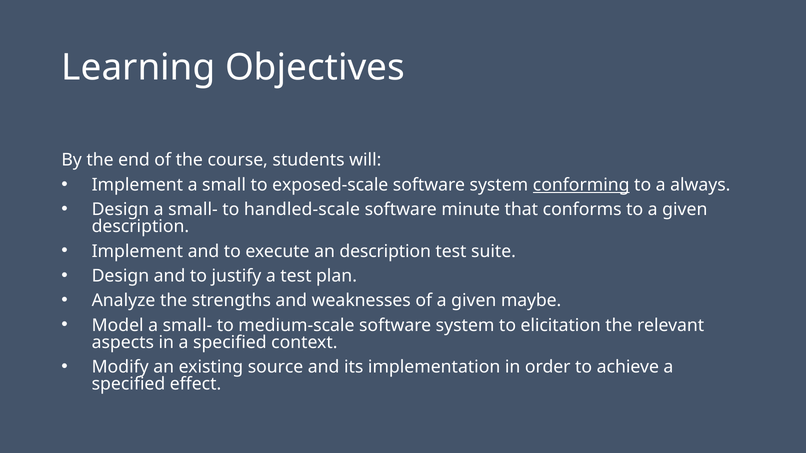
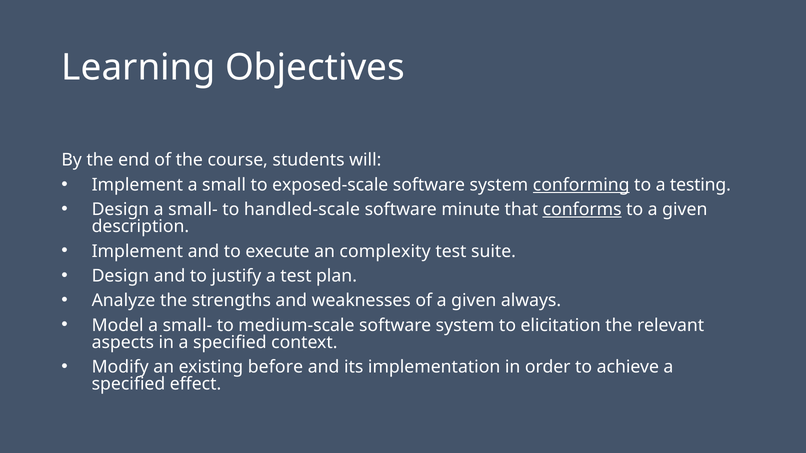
always: always -> testing
conforms underline: none -> present
an description: description -> complexity
maybe: maybe -> always
source: source -> before
